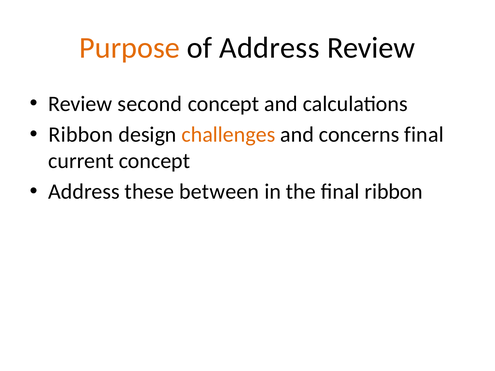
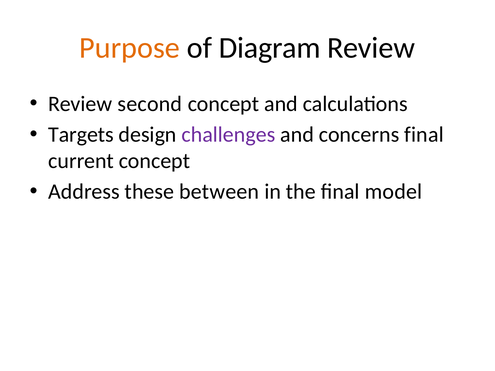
of Address: Address -> Diagram
Ribbon at (81, 135): Ribbon -> Targets
challenges colour: orange -> purple
final ribbon: ribbon -> model
